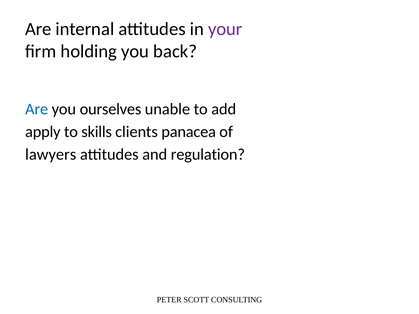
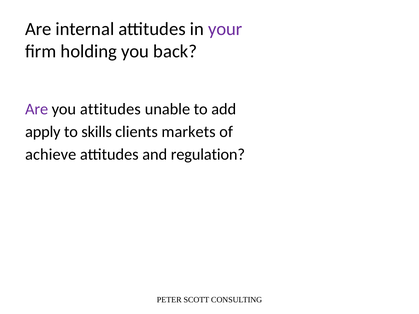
Are at (37, 109) colour: blue -> purple
you ourselves: ourselves -> attitudes
panacea: panacea -> markets
lawyers: lawyers -> achieve
